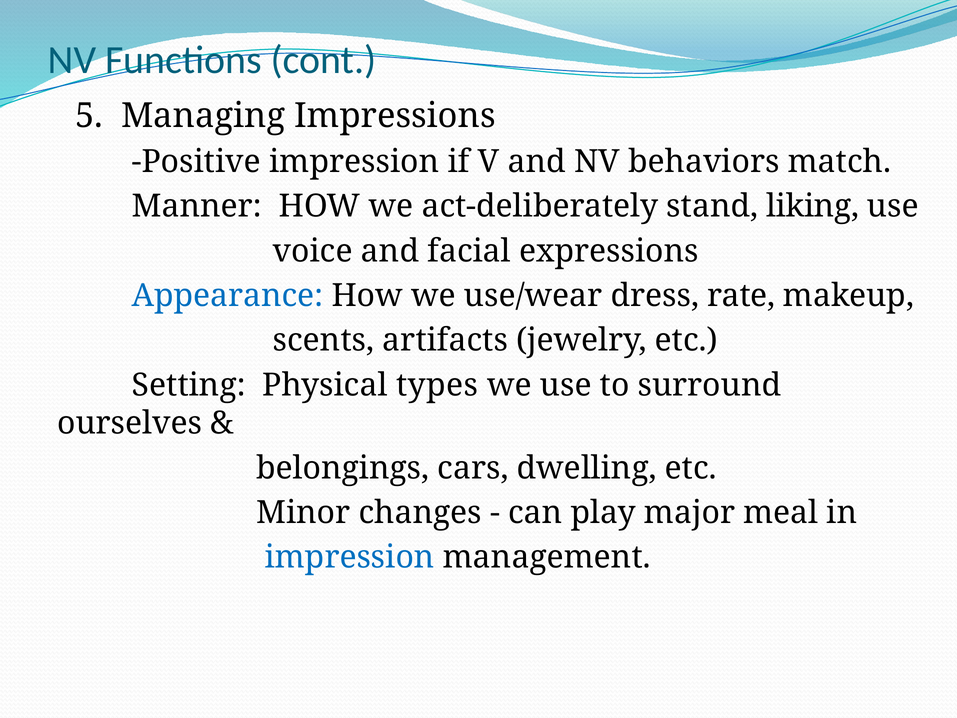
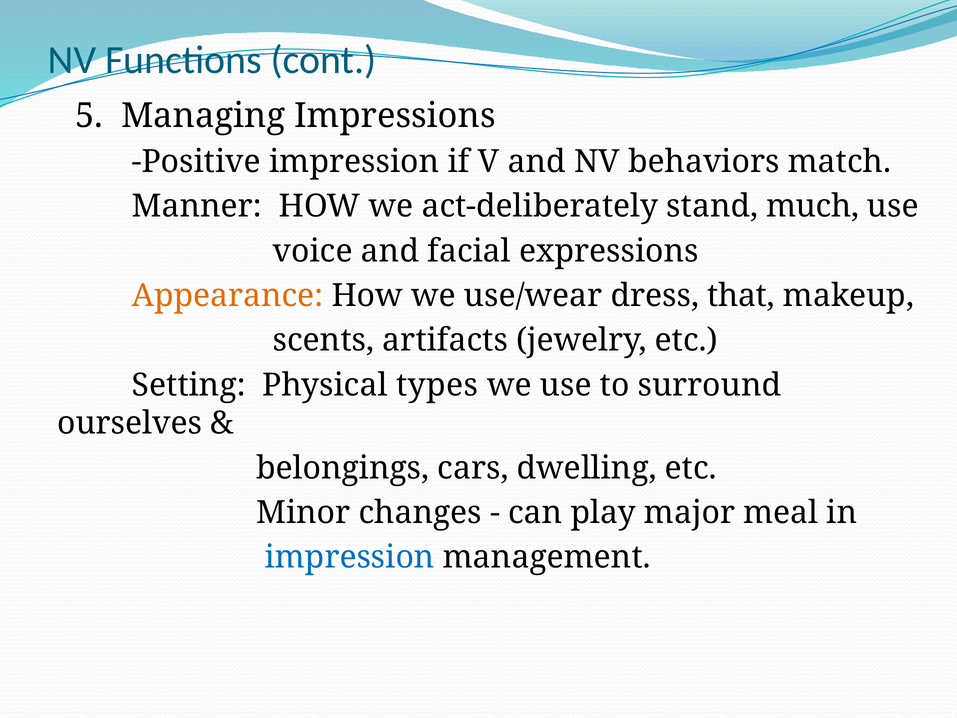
liking: liking -> much
Appearance colour: blue -> orange
rate: rate -> that
